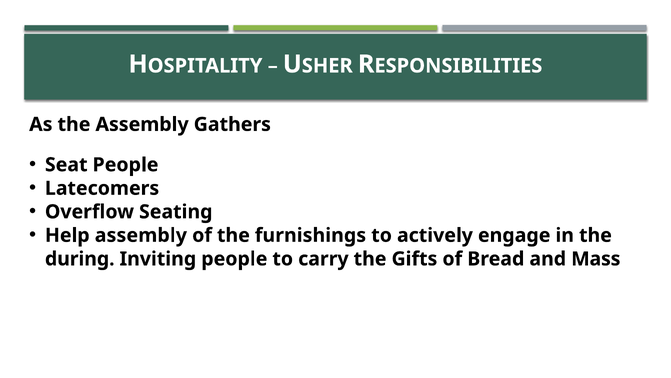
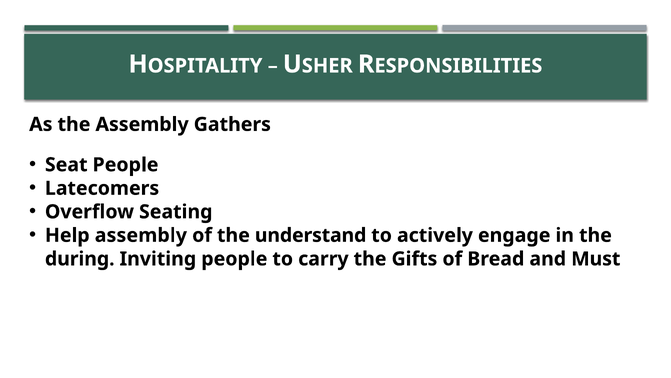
furnishings: furnishings -> understand
Mass: Mass -> Must
